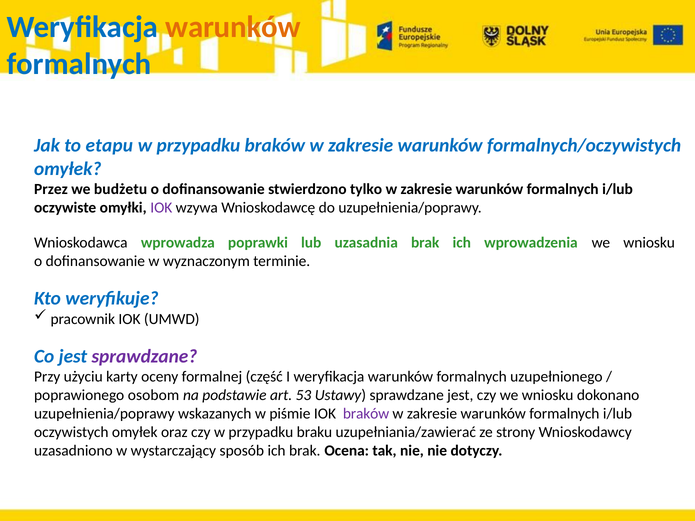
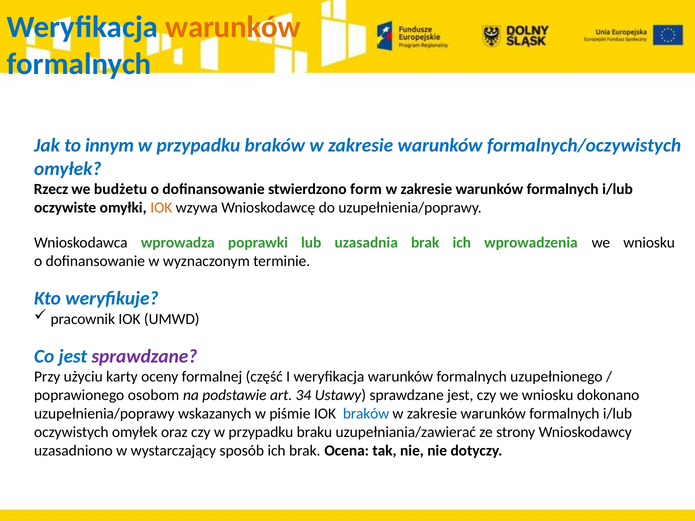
etapu: etapu -> innym
Przez: Przez -> Rzecz
tylko: tylko -> form
IOK at (161, 208) colour: purple -> orange
53: 53 -> 34
braków at (366, 414) colour: purple -> blue
